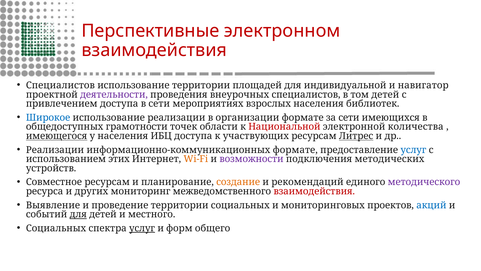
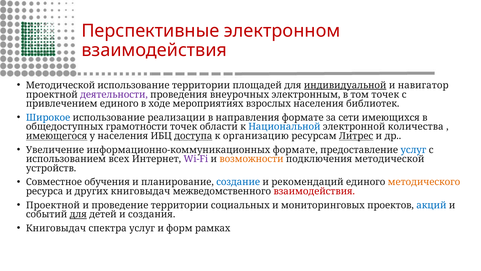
Специалистов at (60, 85): Специалистов -> Методической
индивидуальной underline: none -> present
внеурочных специалистов: специалистов -> электронным
том детей: детей -> точек
привлечением доступа: доступа -> единого
в сети: сети -> ходе
организации: организации -> направления
Национальной colour: red -> blue
доступа at (193, 136) underline: none -> present
участвующих: участвующих -> организацию
Реализации at (55, 150): Реализации -> Увеличение
этих: этих -> всех
Wi-Fi colour: orange -> purple
возможности colour: purple -> orange
подключения методических: методических -> методической
Совместное ресурсам: ресурсам -> обучения
создание colour: orange -> blue
методического colour: purple -> orange
других мониторинг: мониторинг -> книговыдач
Выявление at (53, 205): Выявление -> Проектной
местного: местного -> создания
Социальных at (56, 228): Социальных -> Книговыдач
услуг at (142, 228) underline: present -> none
общего: общего -> рамках
